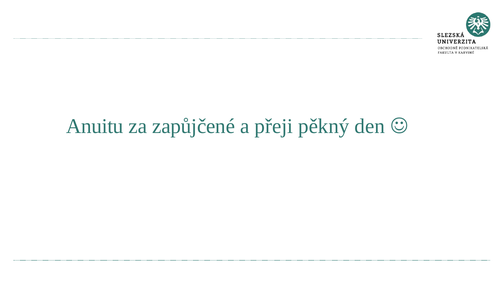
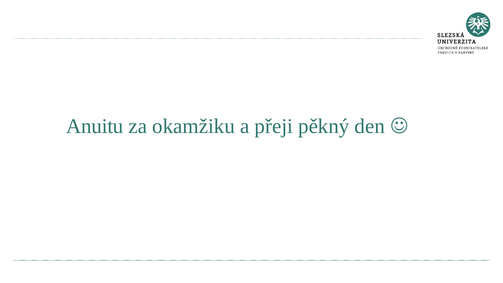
zapůjčené: zapůjčené -> okamžiku
